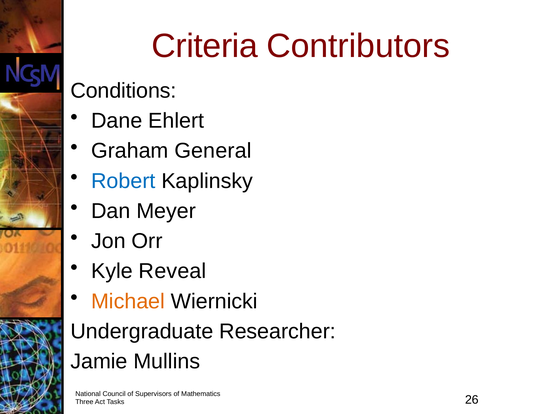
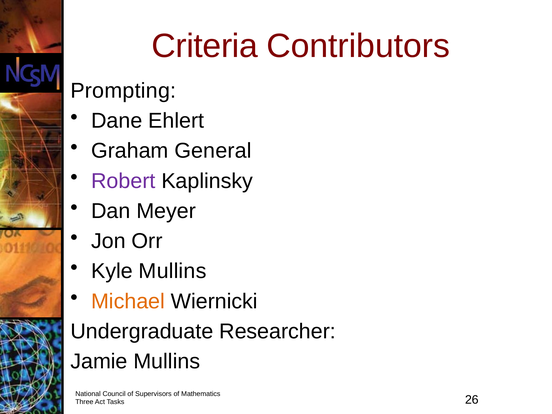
Conditions: Conditions -> Prompting
Robert colour: blue -> purple
Kyle Reveal: Reveal -> Mullins
